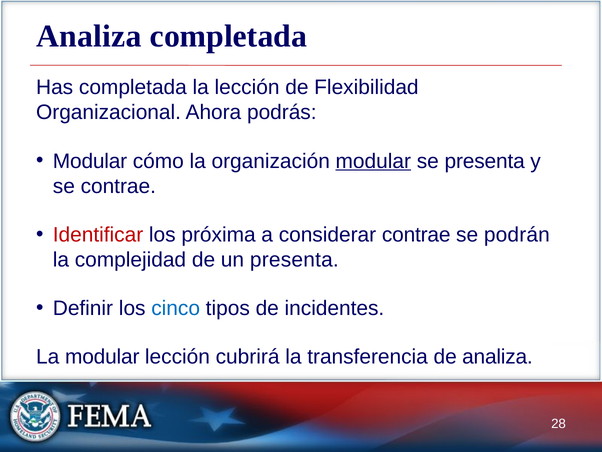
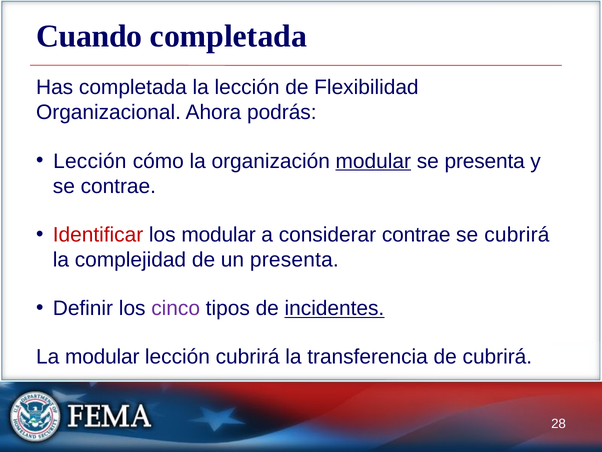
Analiza at (89, 36): Analiza -> Cuando
Modular at (90, 161): Modular -> Lección
los próxima: próxima -> modular
se podrán: podrán -> cubrirá
cinco colour: blue -> purple
incidentes underline: none -> present
de analiza: analiza -> cubrirá
